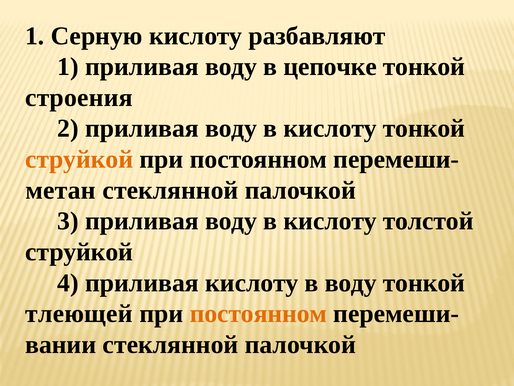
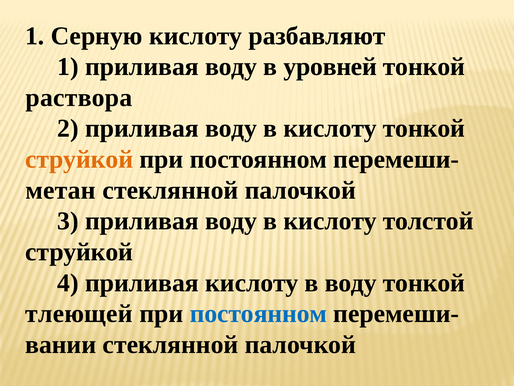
цепочке: цепочке -> уровней
строения: строения -> раствора
постоянном at (258, 313) colour: orange -> blue
